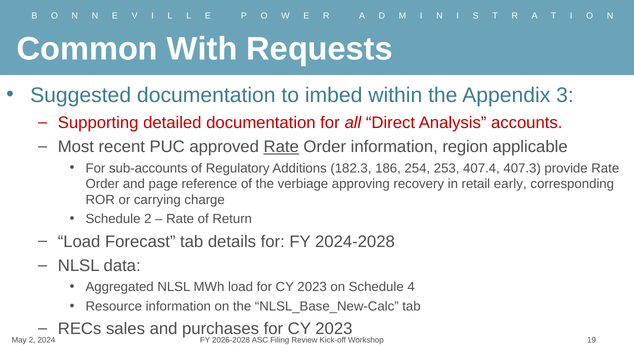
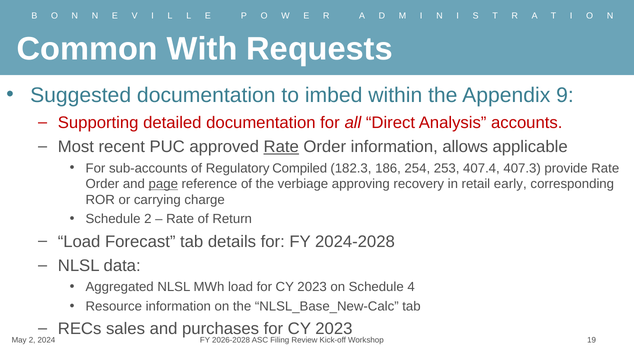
3: 3 -> 9
region: region -> allows
Additions: Additions -> Compiled
page underline: none -> present
